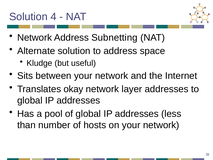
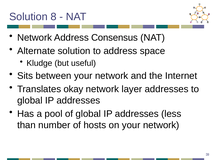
4: 4 -> 8
Subnetting: Subnetting -> Consensus
